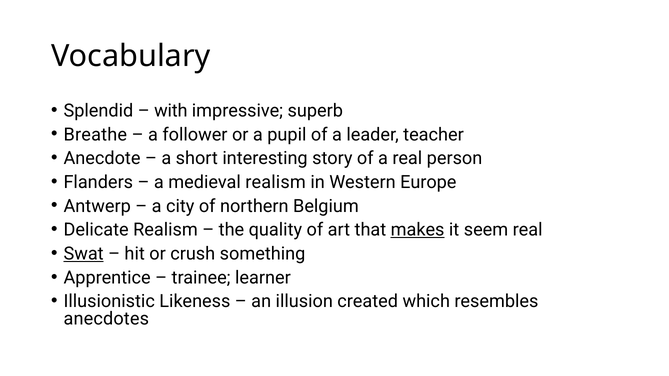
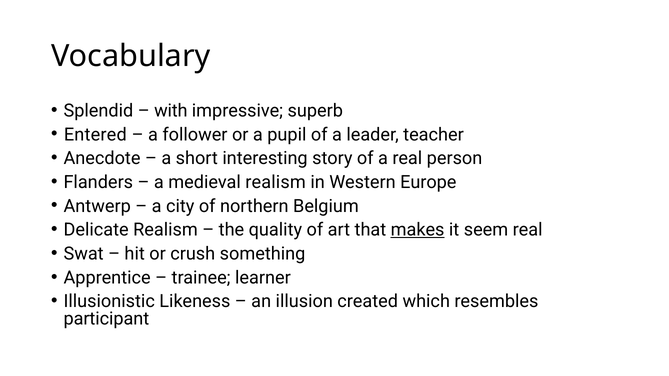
Breathe: Breathe -> Entered
Swat underline: present -> none
anecdotes: anecdotes -> participant
